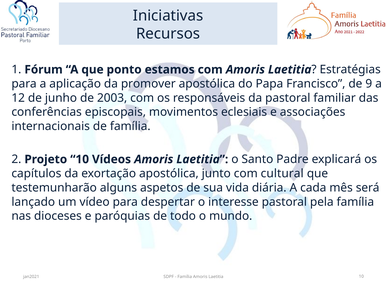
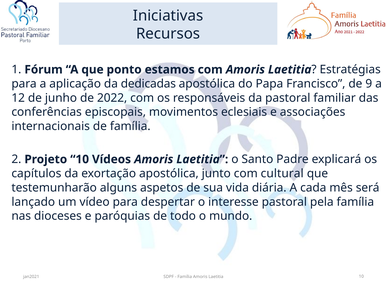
promover: promover -> dedicadas
2003: 2003 -> 2022
